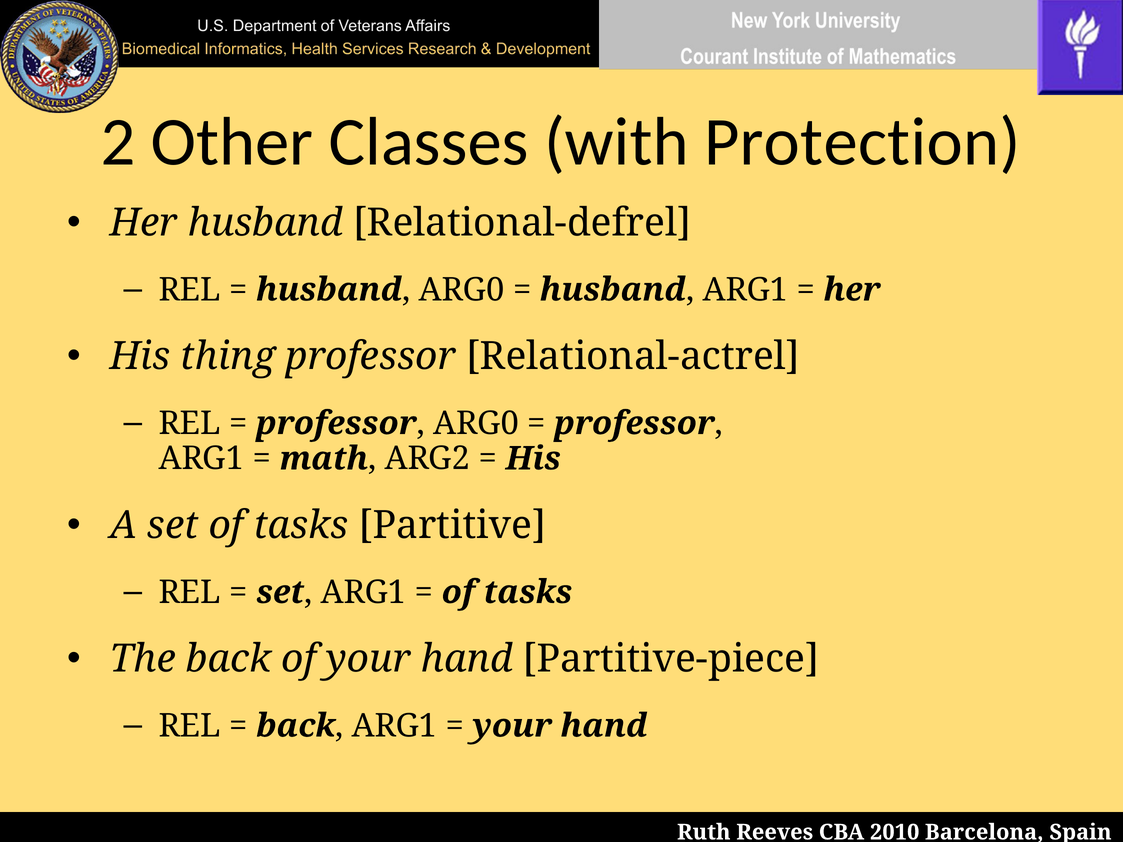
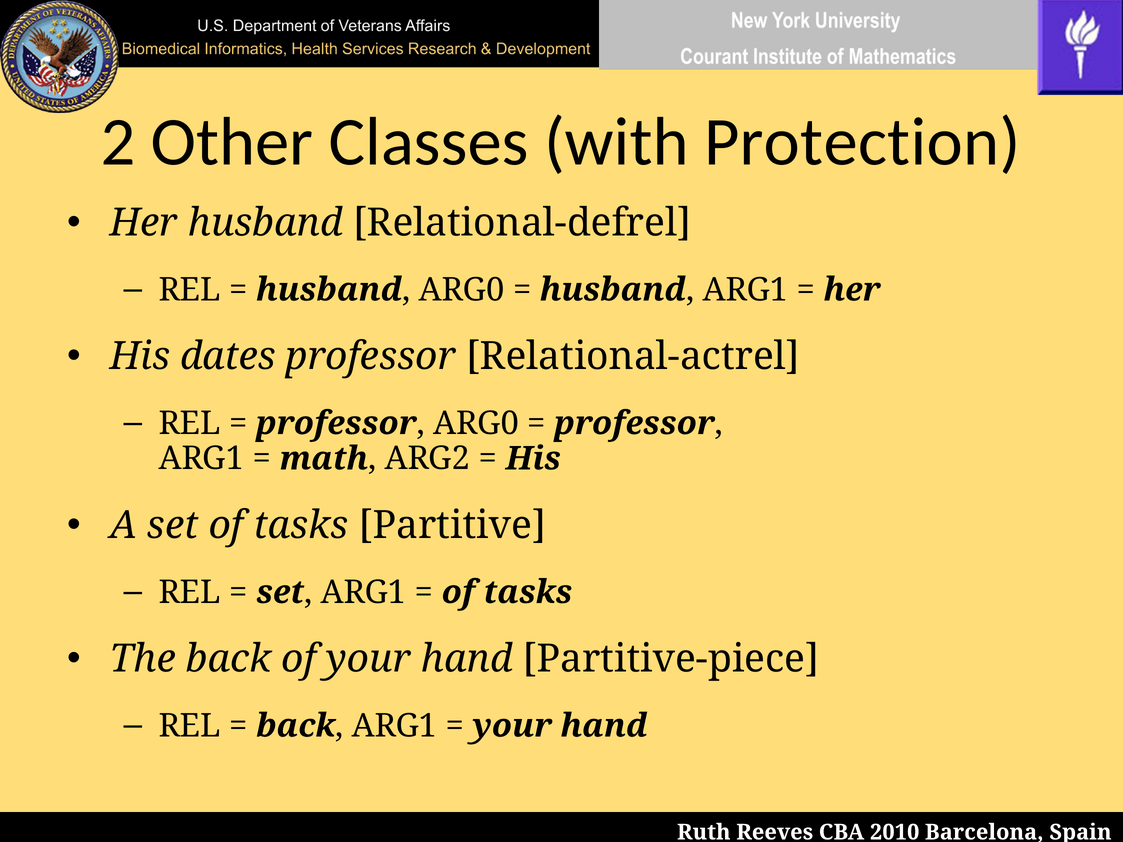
thing: thing -> dates
